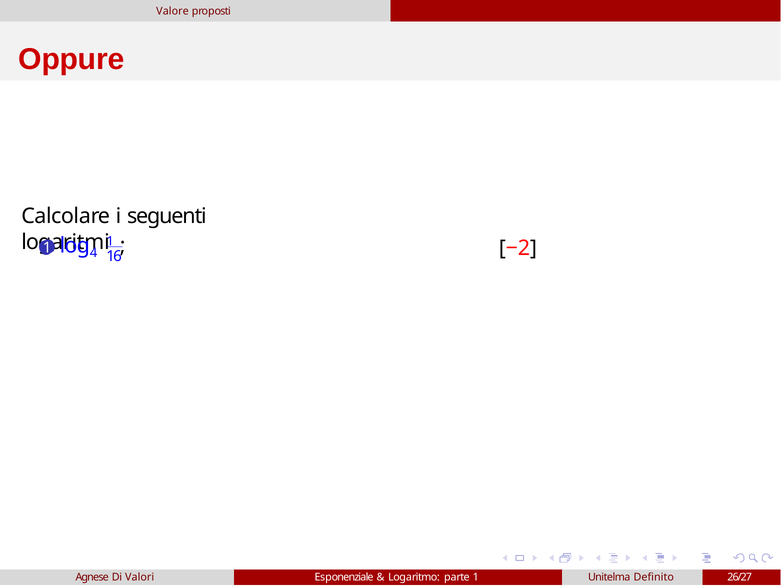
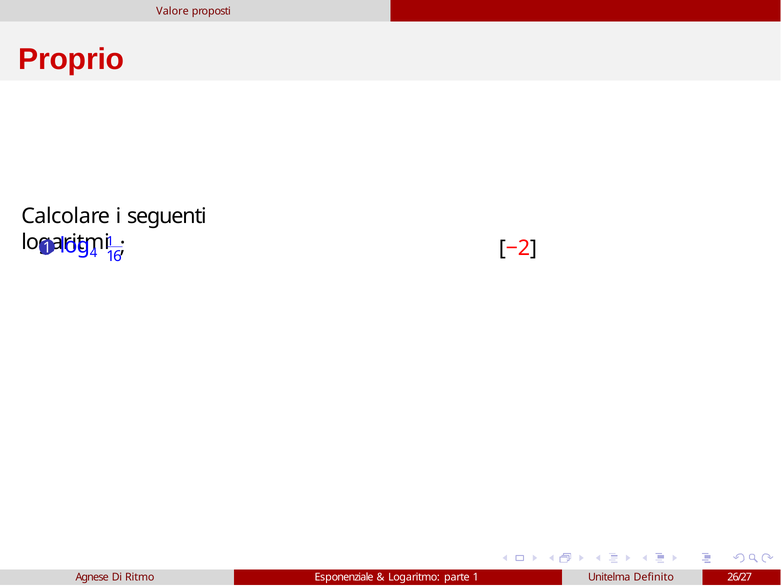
Oppure: Oppure -> Proprio
Valori: Valori -> Ritmo
